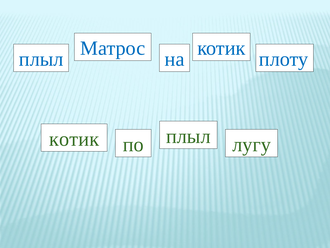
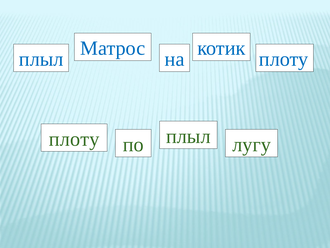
котик at (74, 139): котик -> плоту
